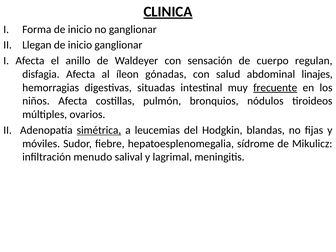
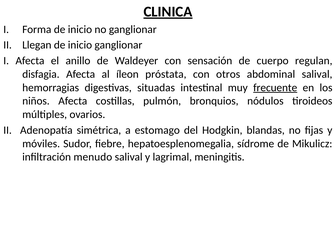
gónadas: gónadas -> próstata
salud: salud -> otros
abdominal linajes: linajes -> salival
simétrica underline: present -> none
leucemias: leucemias -> estomago
